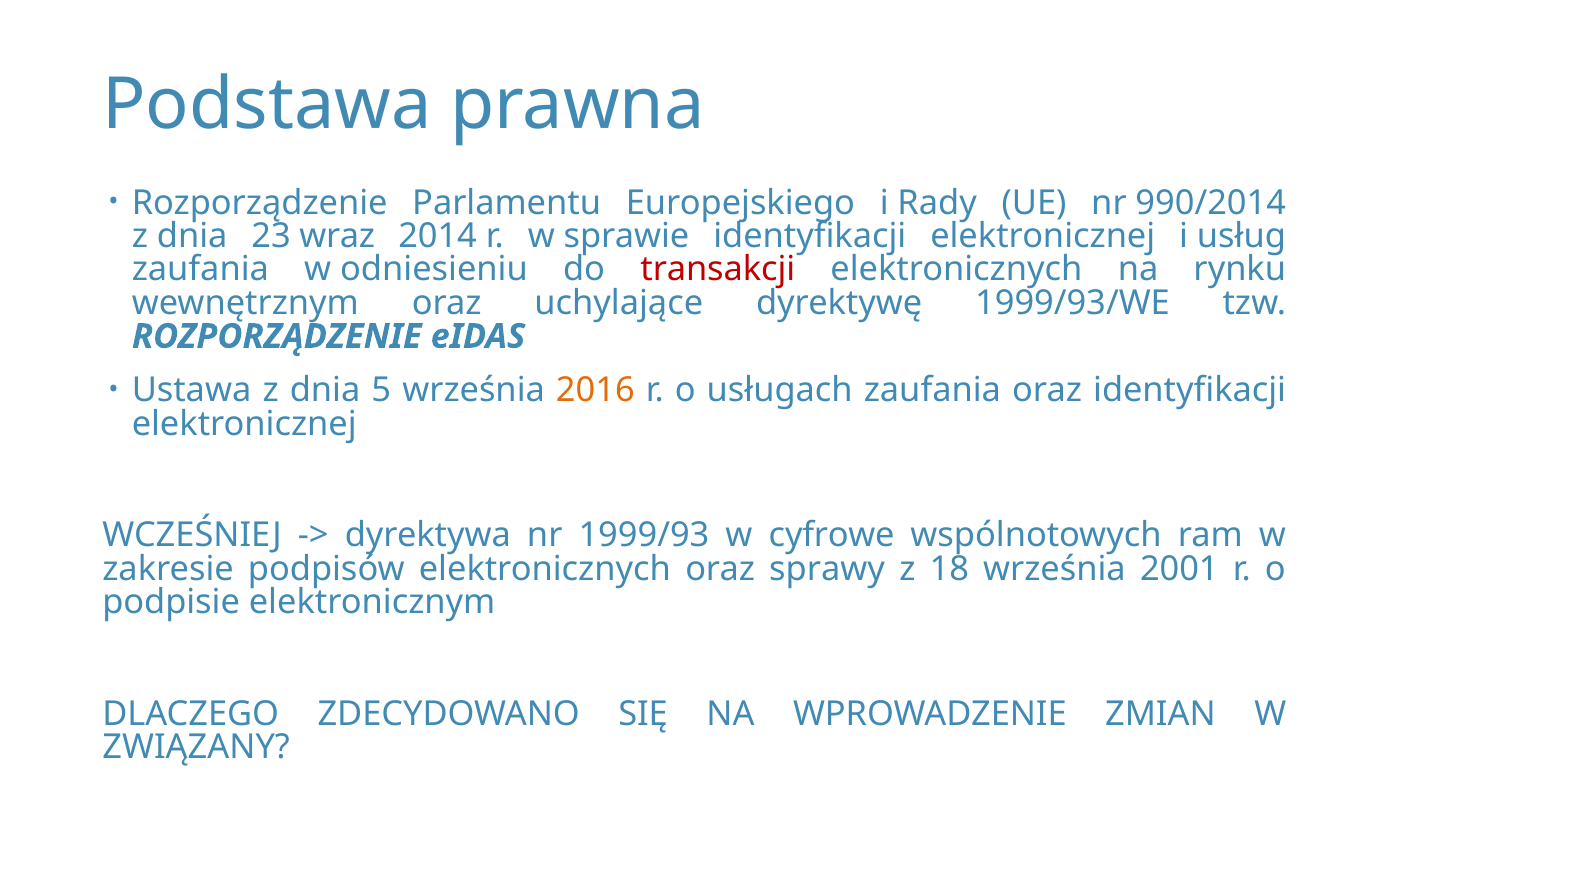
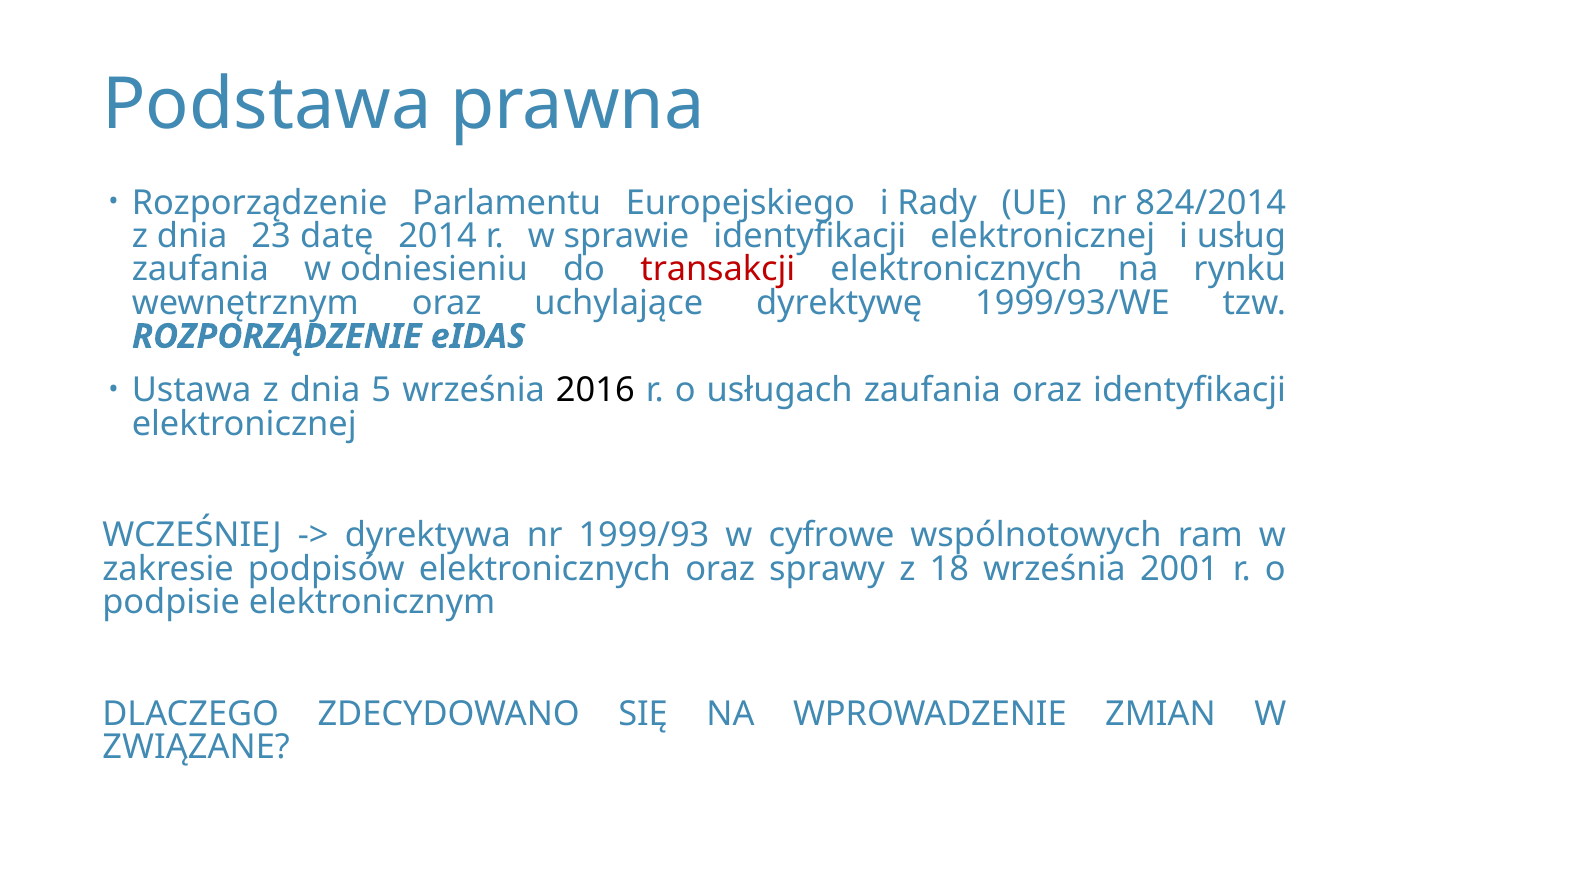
990/2014: 990/2014 -> 824/2014
wraz: wraz -> datę
2016 colour: orange -> black
ZWIĄZANY: ZWIĄZANY -> ZWIĄZANE
